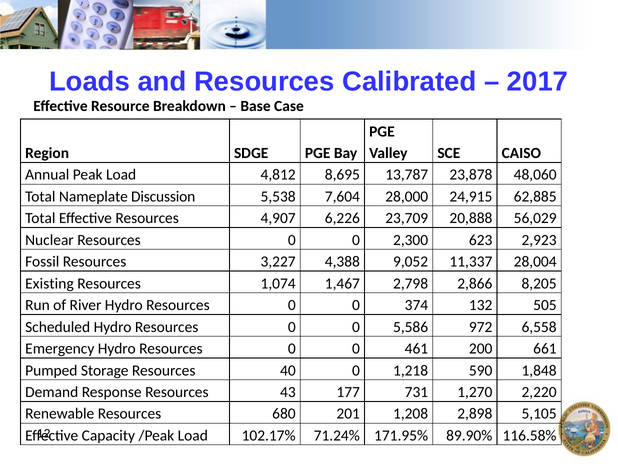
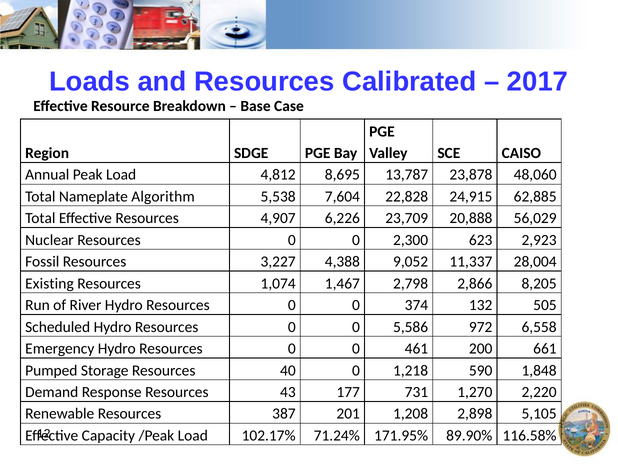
Discussion: Discussion -> Algorithm
28,000: 28,000 -> 22,828
680: 680 -> 387
